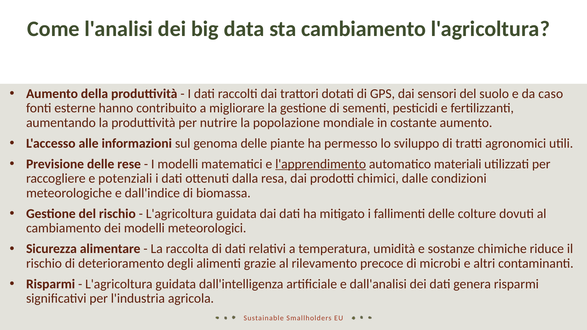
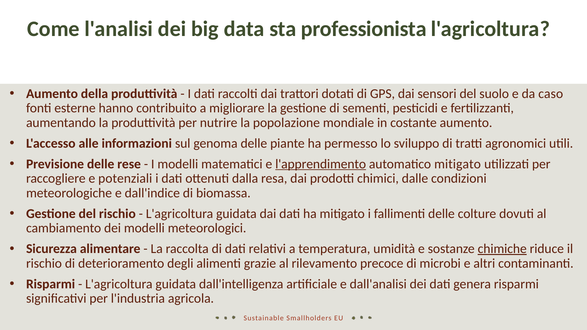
sta cambiamento: cambiamento -> professionista
automatico materiali: materiali -> mitigato
chimiche underline: none -> present
